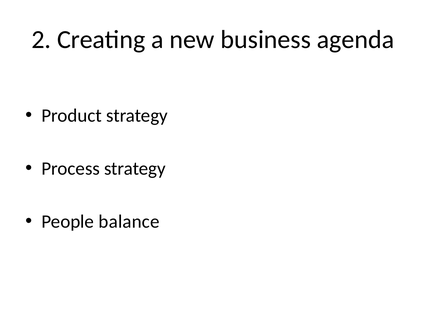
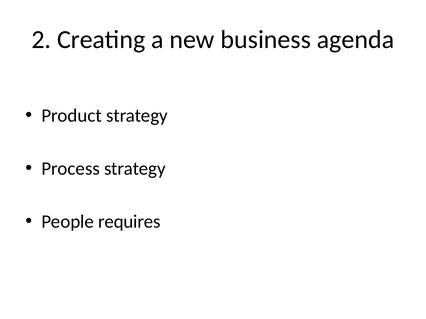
balance: balance -> requires
